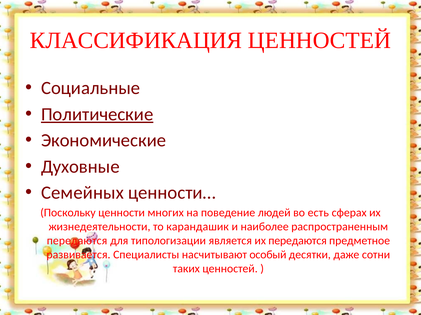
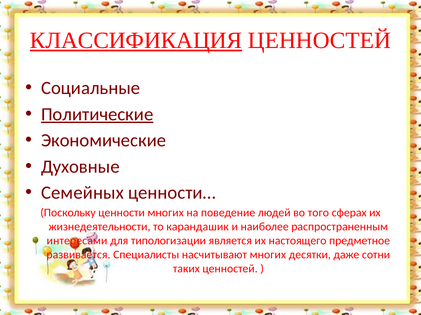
КЛАССИФИКАЦИЯ underline: none -> present
есть: есть -> того
передаются at (77, 241): передаются -> интересами
их передаются: передаются -> настоящего
насчитывают особый: особый -> многих
